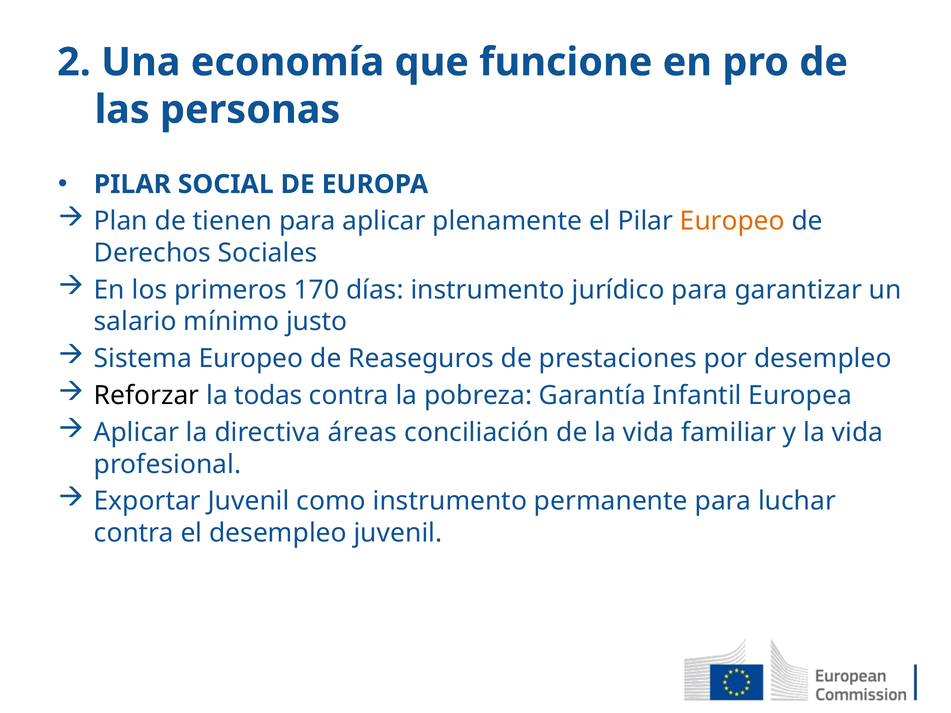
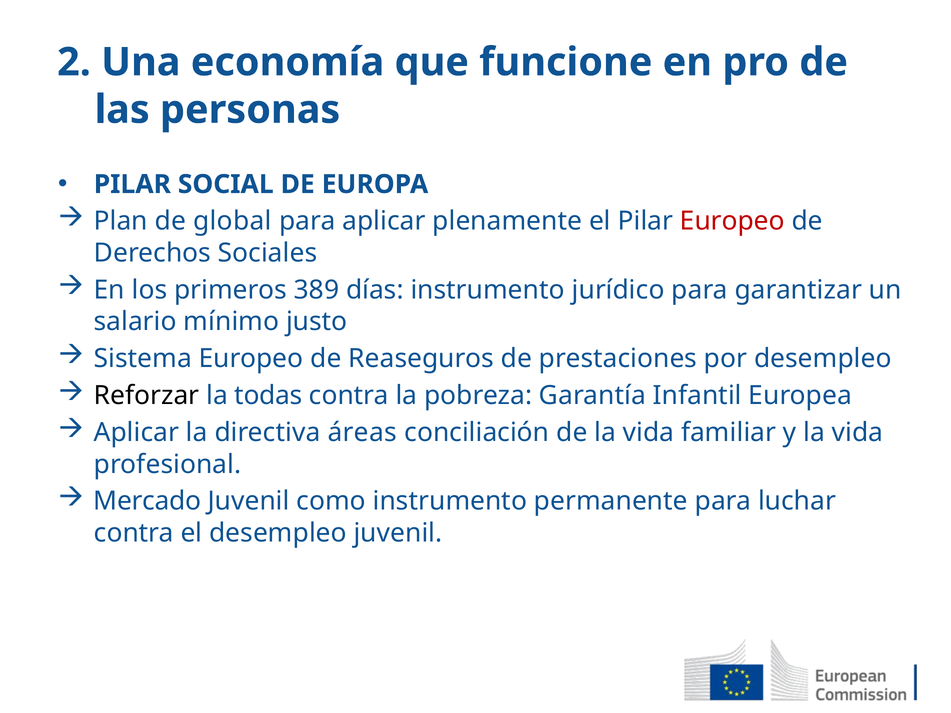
tienen: tienen -> global
Europeo at (732, 221) colour: orange -> red
170: 170 -> 389
Exportar: Exportar -> Mercado
